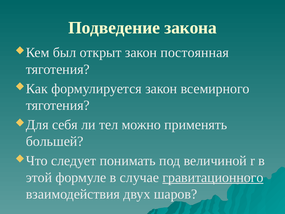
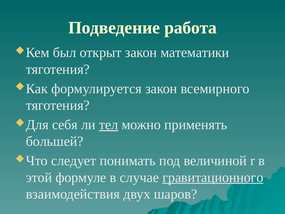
закона: закона -> работа
постоянная: постоянная -> математики
тел underline: none -> present
